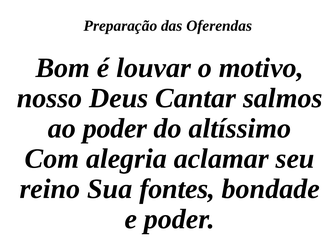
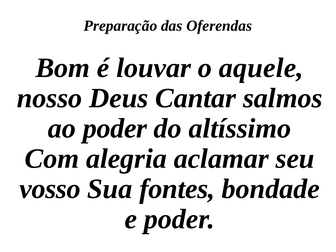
motivo: motivo -> aquele
reino: reino -> vosso
